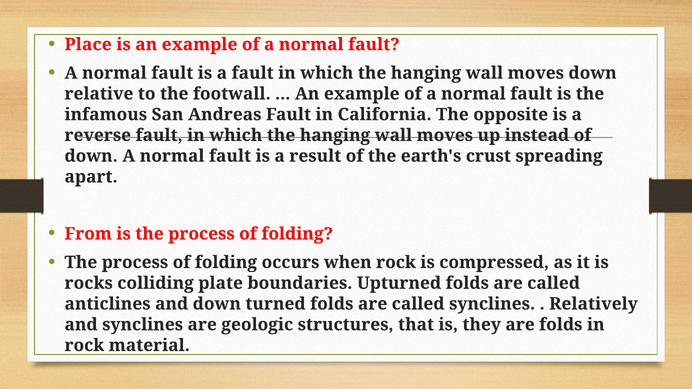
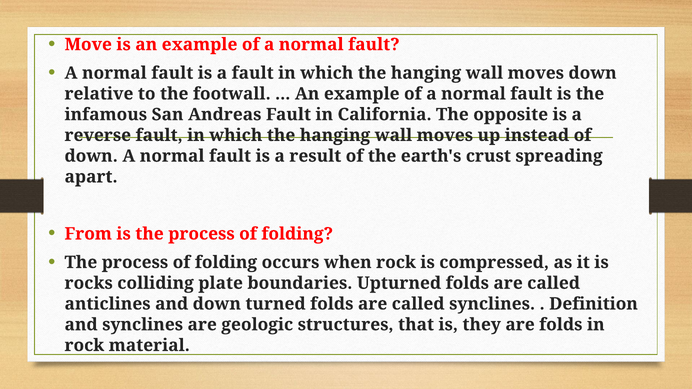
Place: Place -> Move
Relatively: Relatively -> Definition
